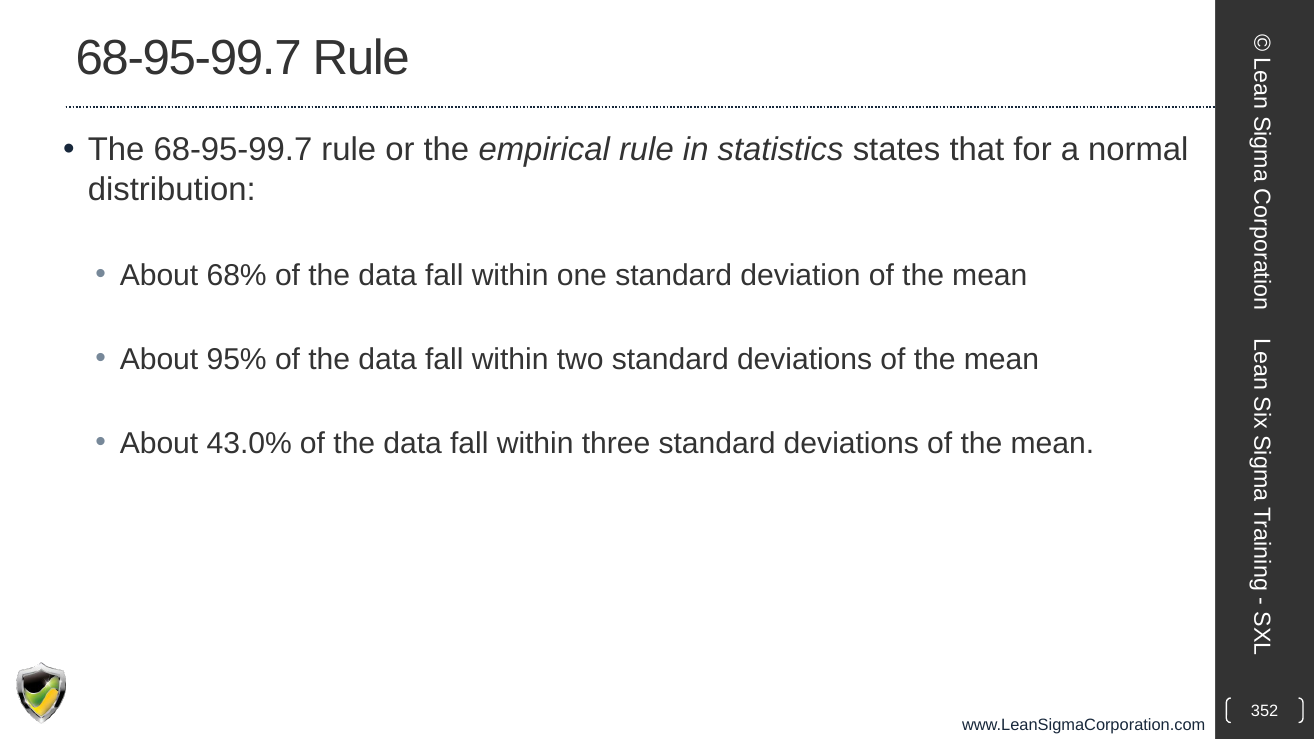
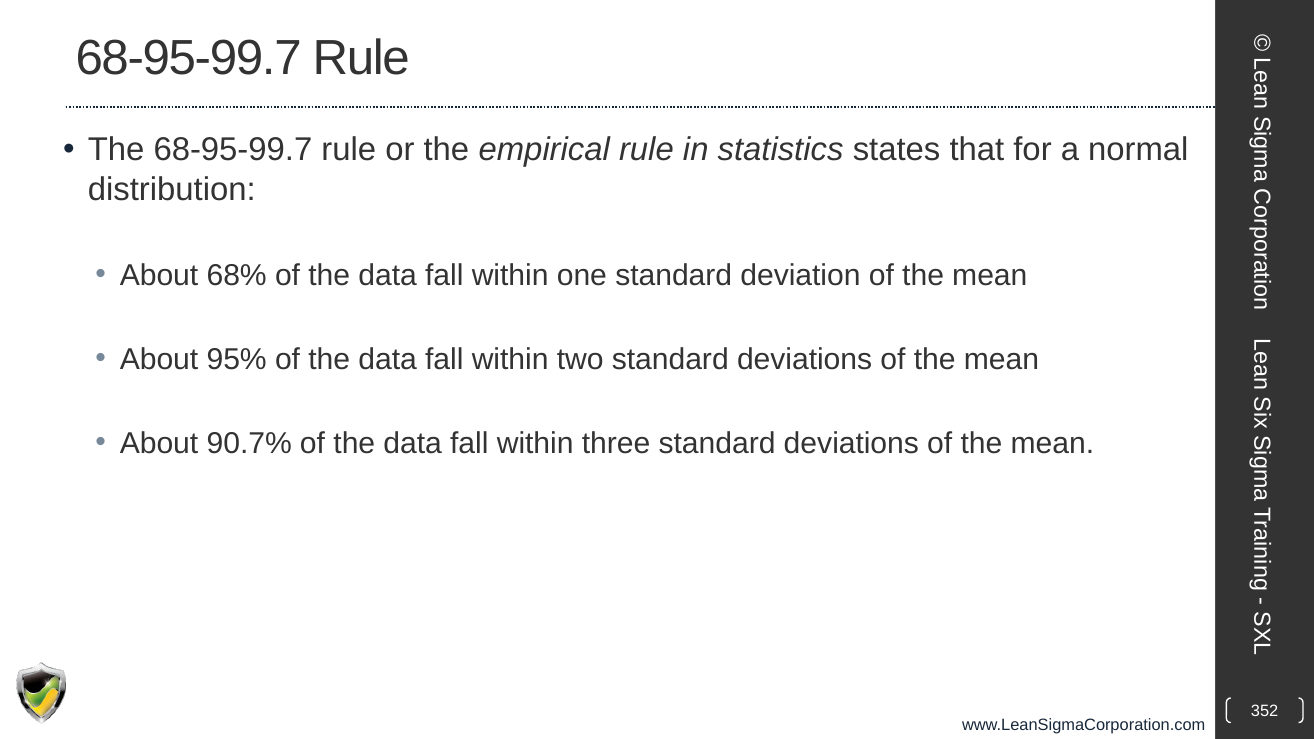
43.0%: 43.0% -> 90.7%
